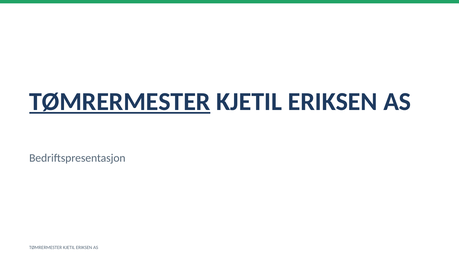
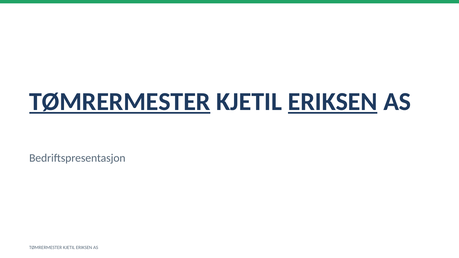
ERIKSEN at (333, 102) underline: none -> present
